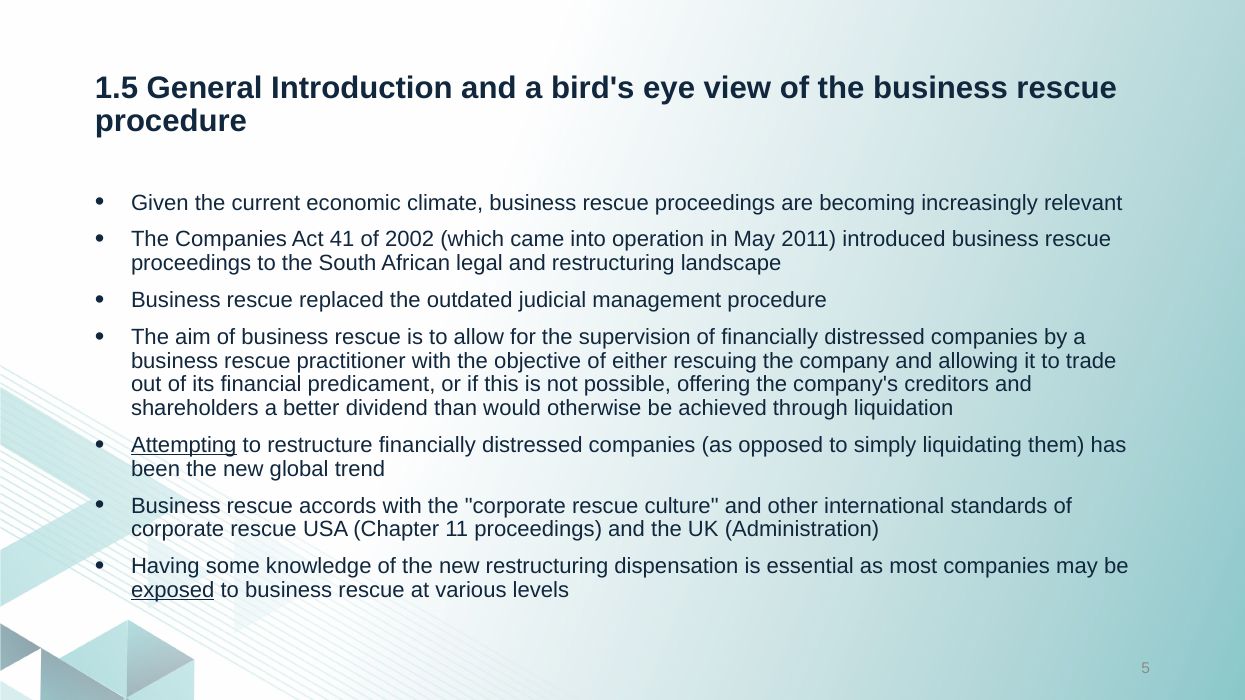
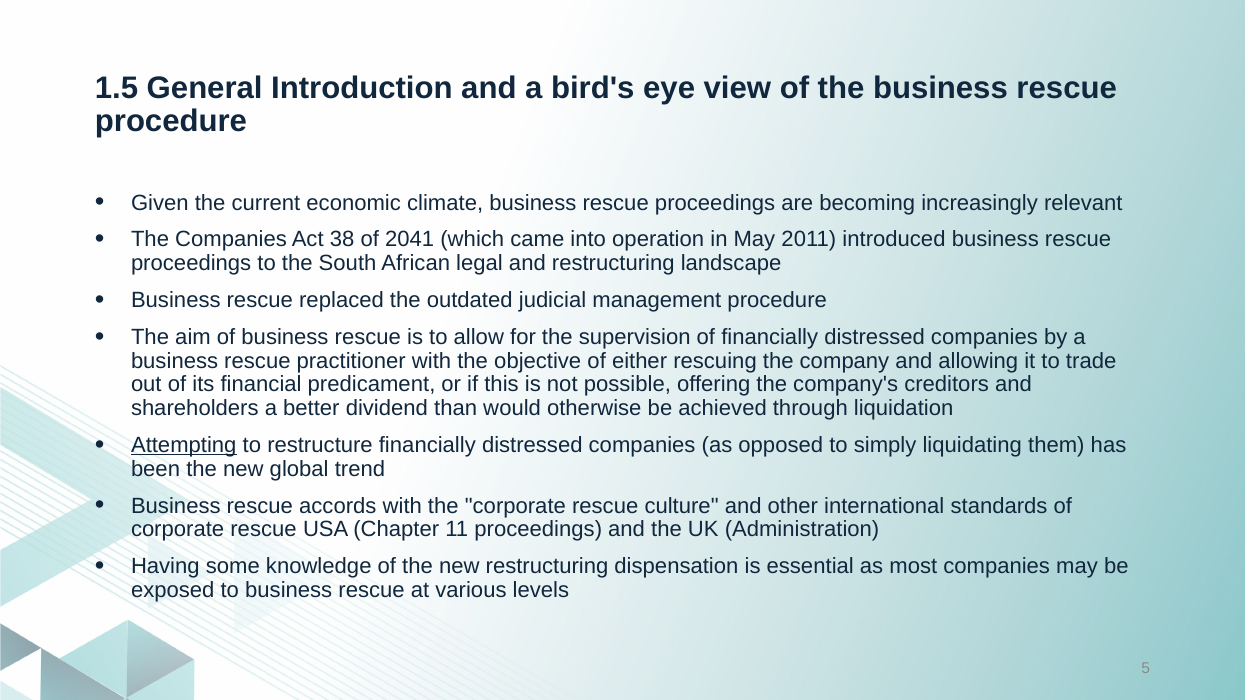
41: 41 -> 38
2002: 2002 -> 2041
exposed underline: present -> none
